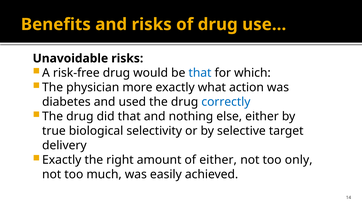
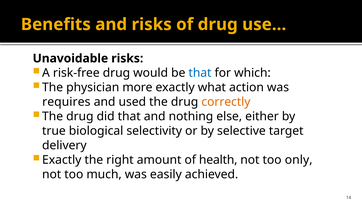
diabetes: diabetes -> requires
correctly colour: blue -> orange
of either: either -> health
